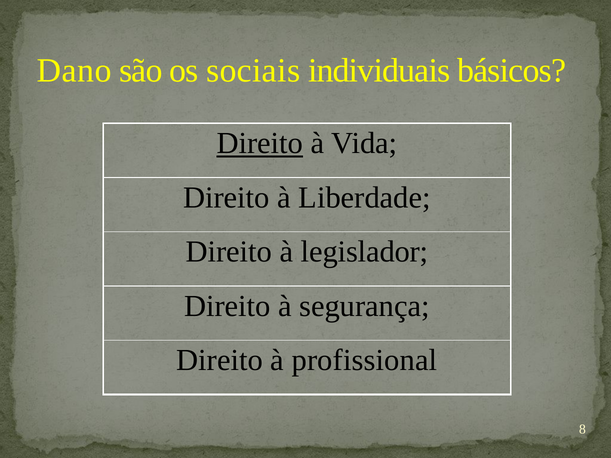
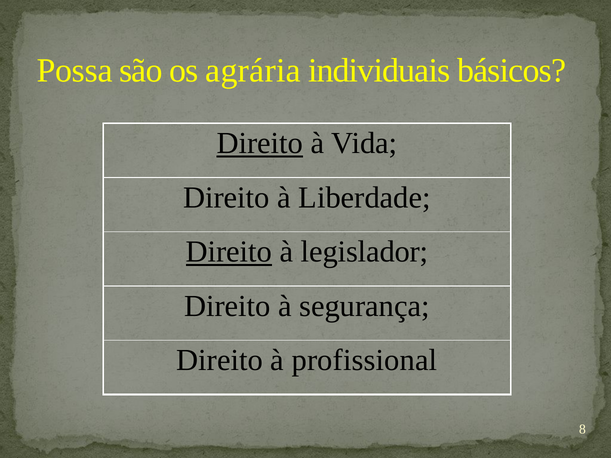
Dano: Dano -> Possa
sociais: sociais -> agrária
Direito at (229, 252) underline: none -> present
